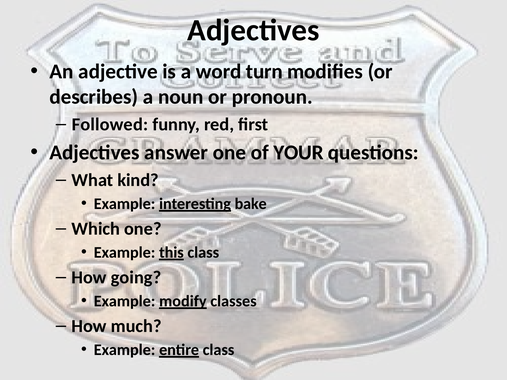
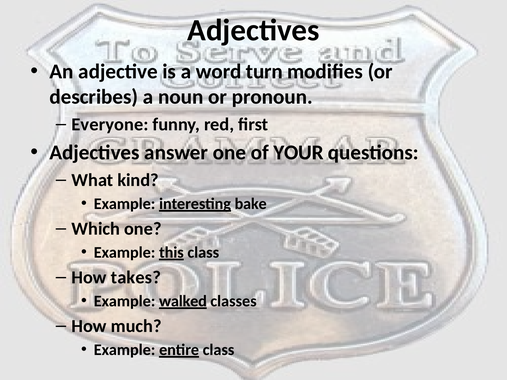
Followed: Followed -> Everyone
going: going -> takes
modify: modify -> walked
